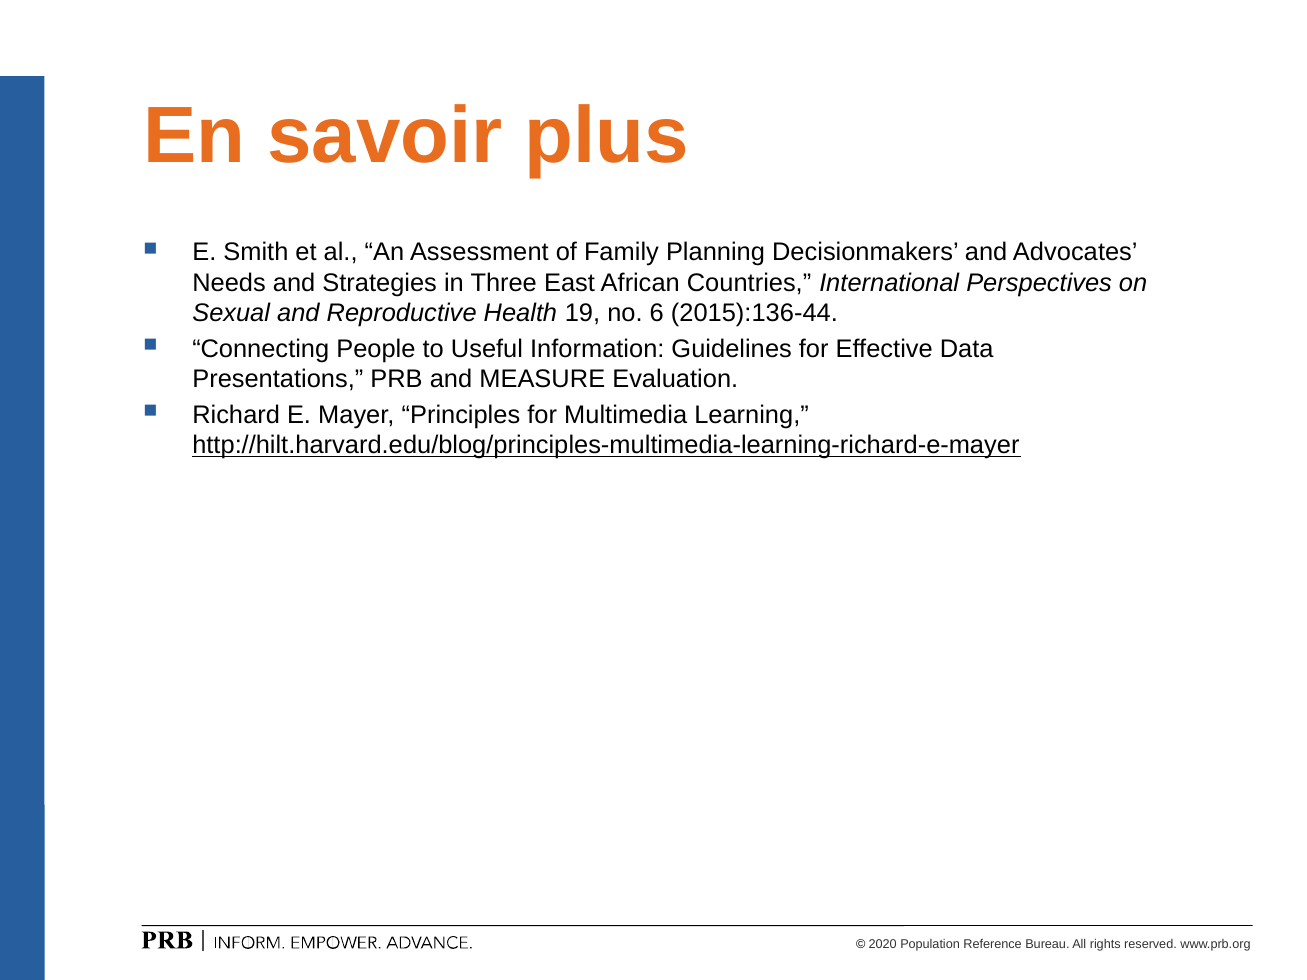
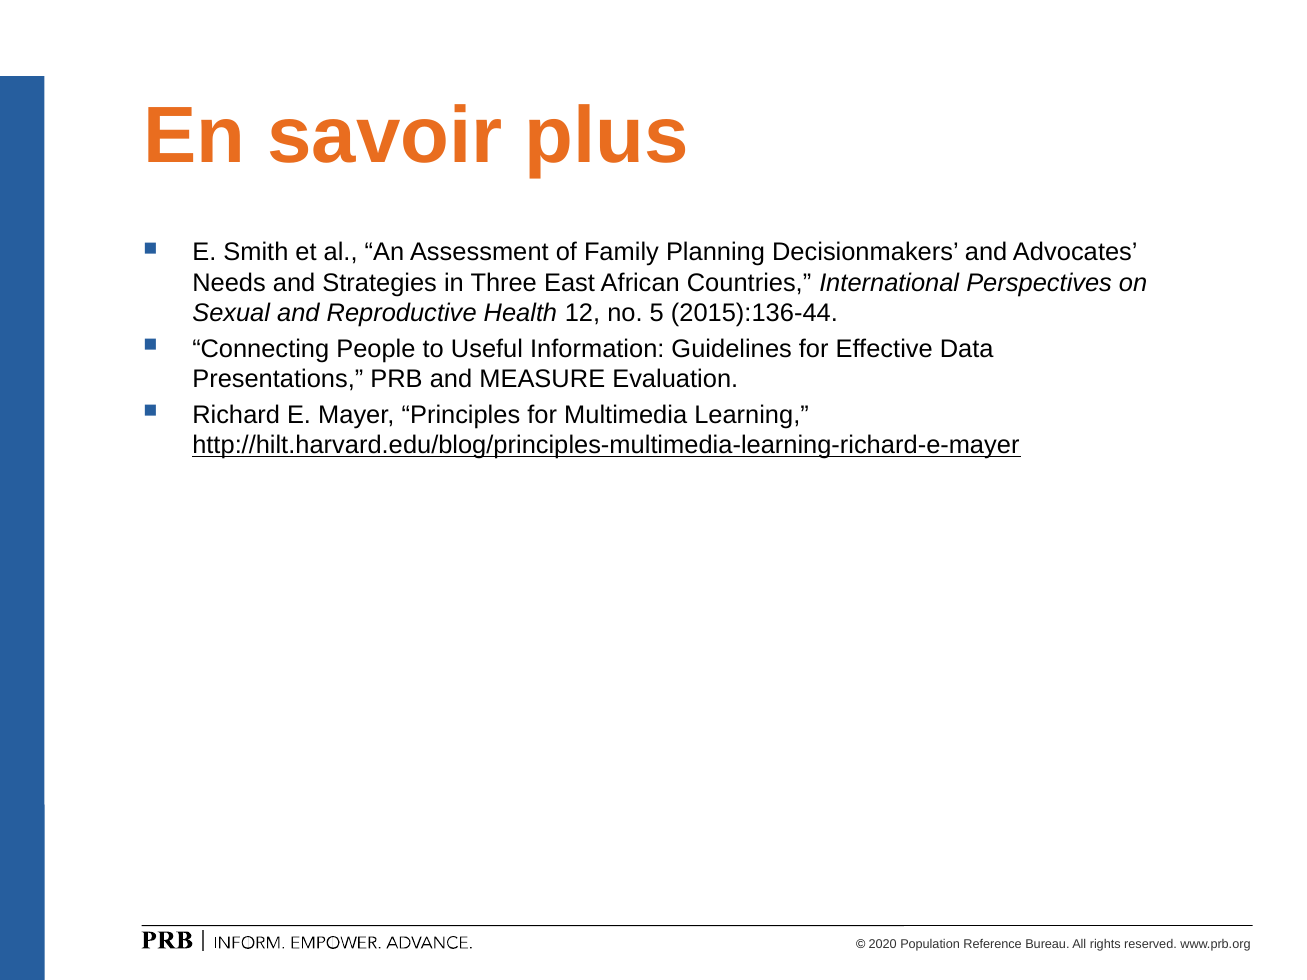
19: 19 -> 12
6: 6 -> 5
